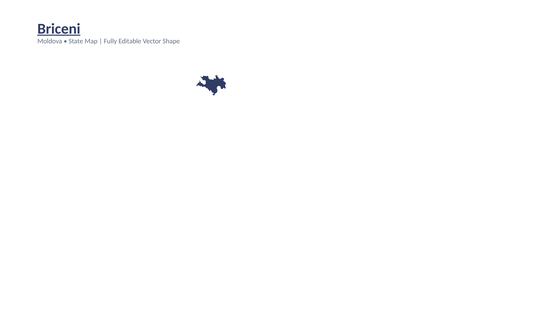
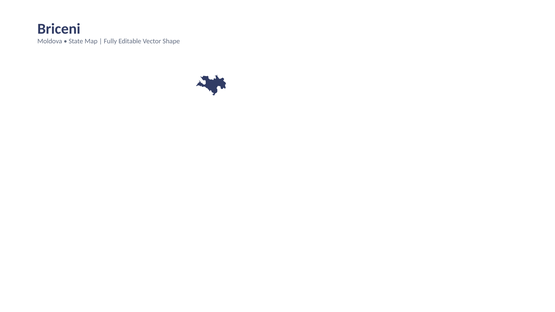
Briceni underline: present -> none
